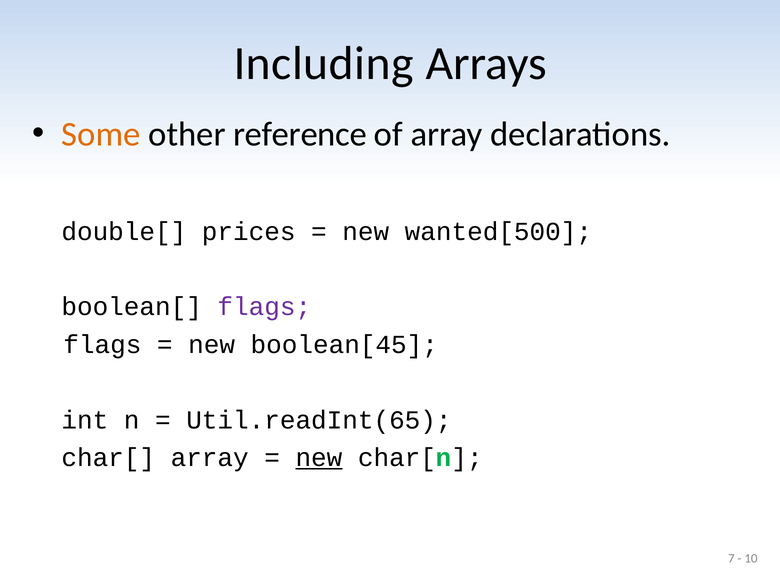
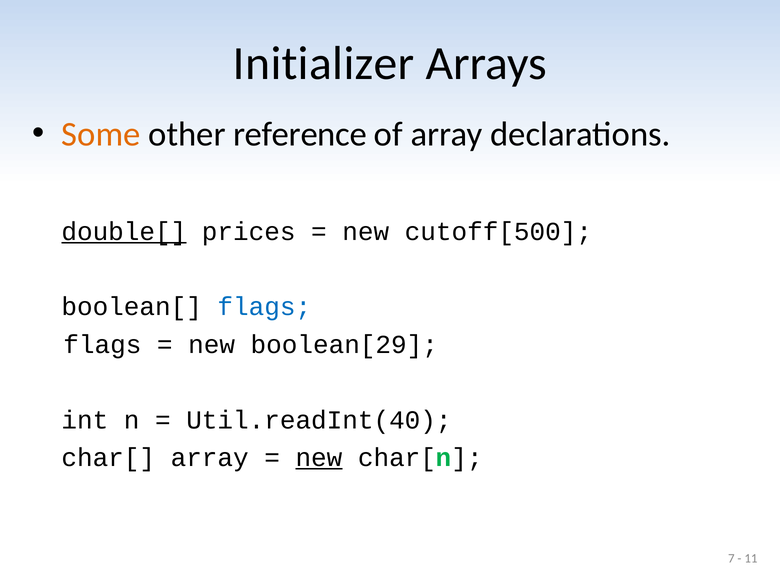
Including: Including -> Initializer
double[ underline: none -> present
wanted[500: wanted[500 -> cutoff[500
flags at (264, 307) colour: purple -> blue
boolean[45: boolean[45 -> boolean[29
Util.readInt(65: Util.readInt(65 -> Util.readInt(40
10: 10 -> 11
